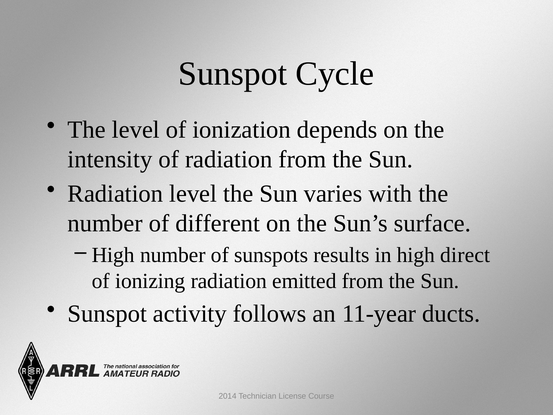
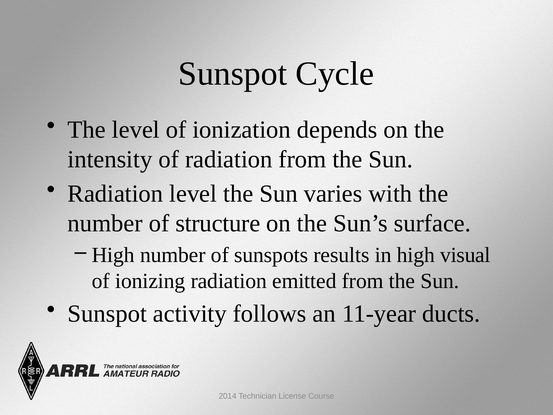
different: different -> structure
direct: direct -> visual
